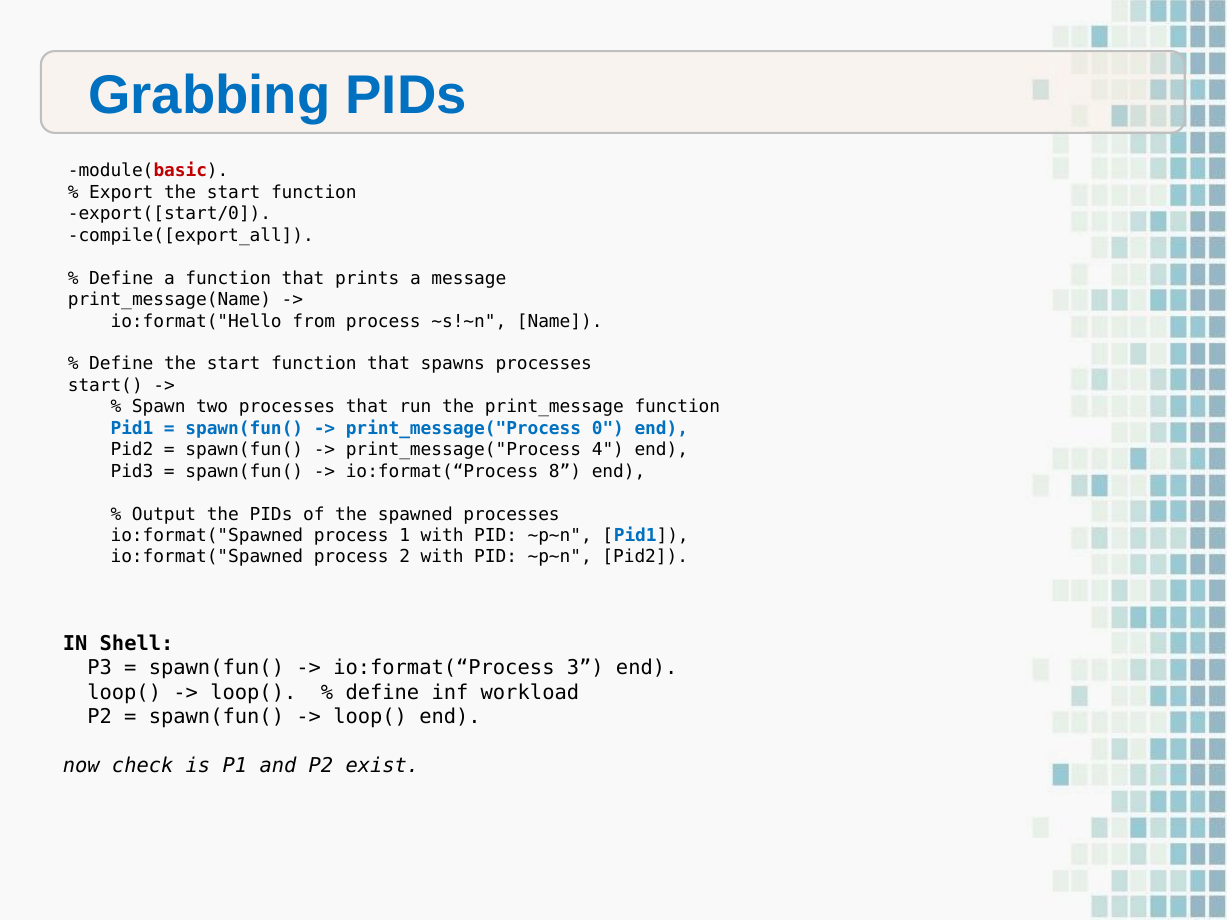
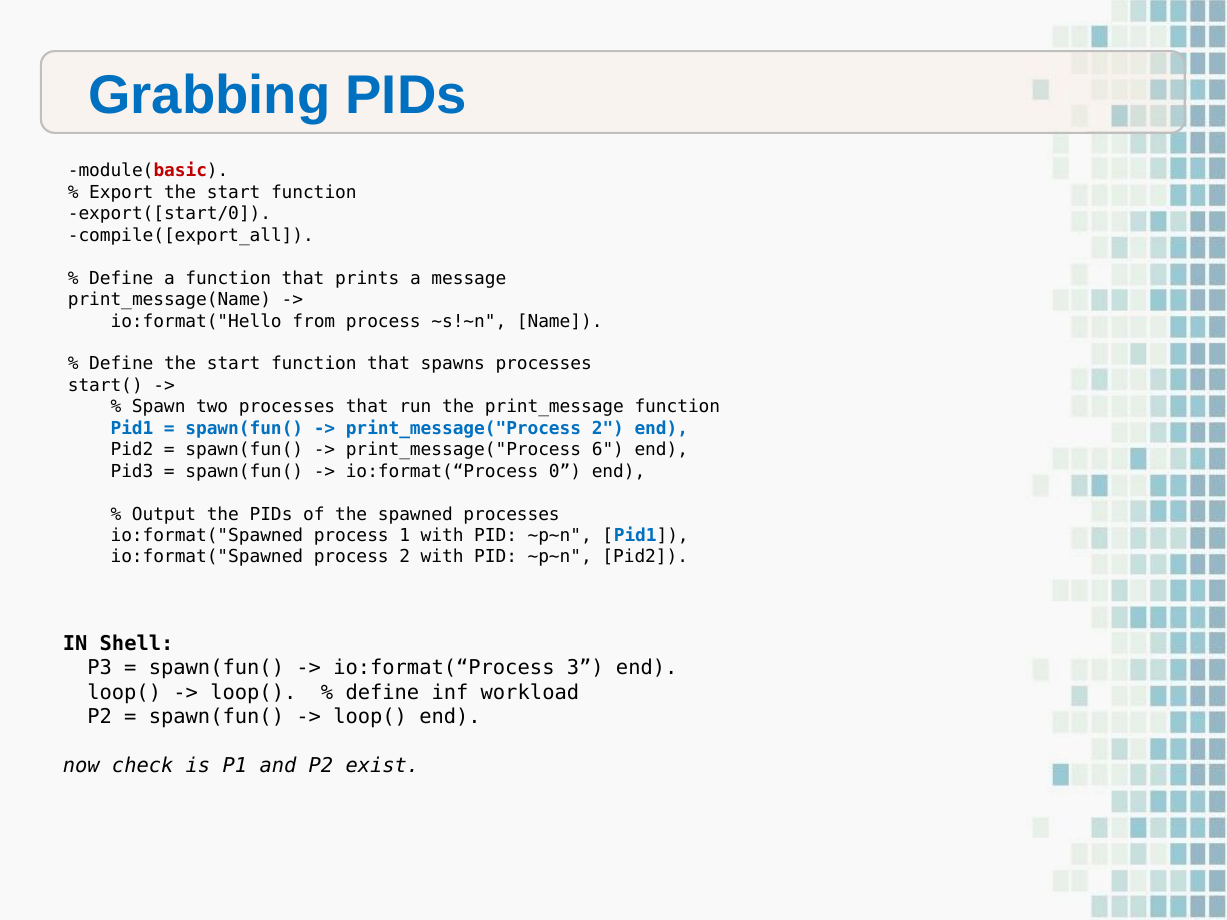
print_message("Process 0: 0 -> 2
4: 4 -> 6
8: 8 -> 0
